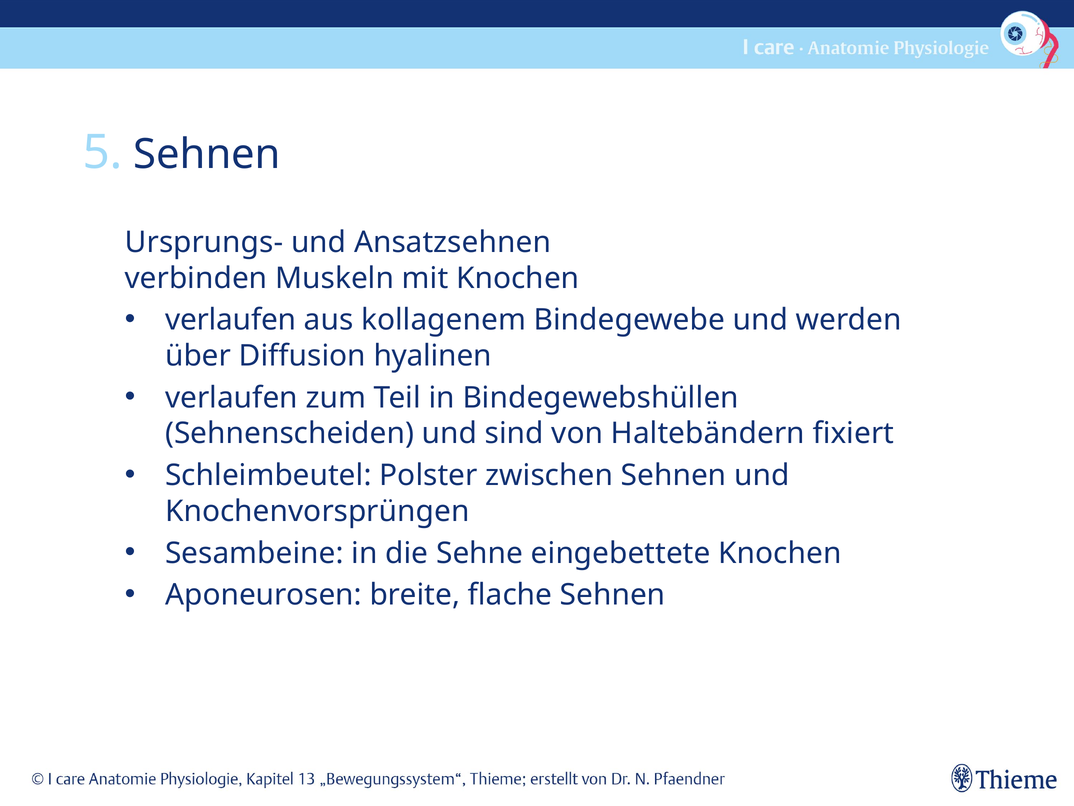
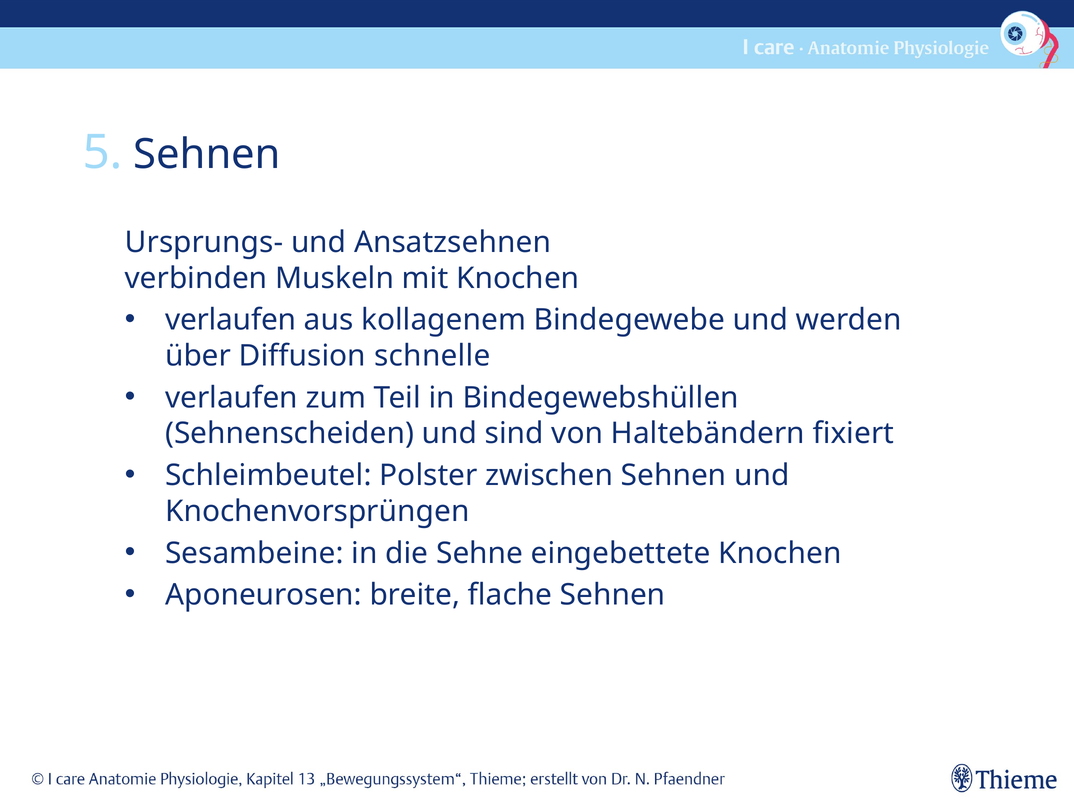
hyalinen: hyalinen -> schnelle
